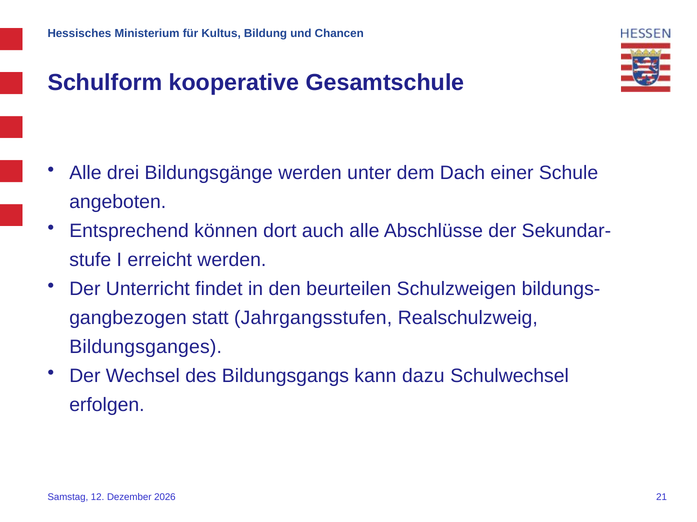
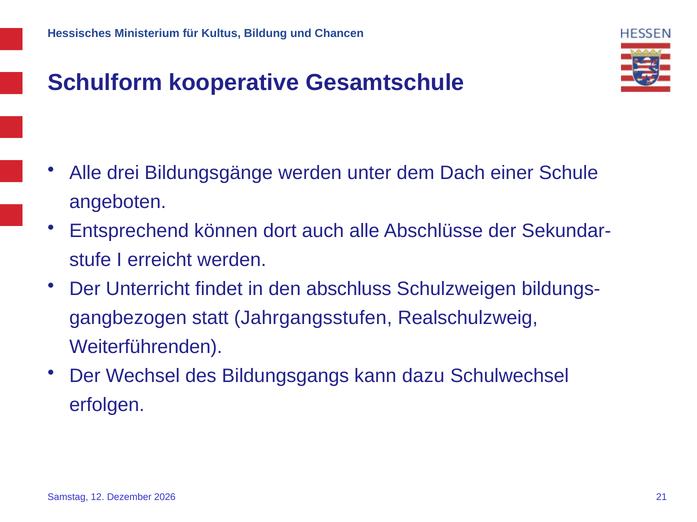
beurteilen: beurteilen -> abschluss
Bildungsganges: Bildungsganges -> Weiterführenden
